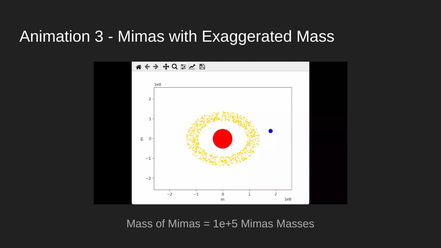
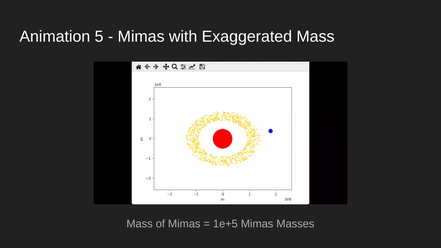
3: 3 -> 5
